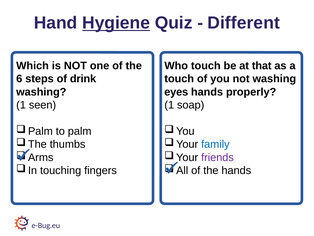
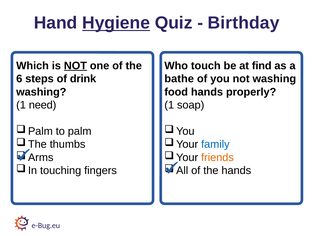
Different: Different -> Birthday
NOT at (75, 66) underline: none -> present
that: that -> find
touch at (179, 79): touch -> bathe
eyes: eyes -> food
seen: seen -> need
friends colour: purple -> orange
